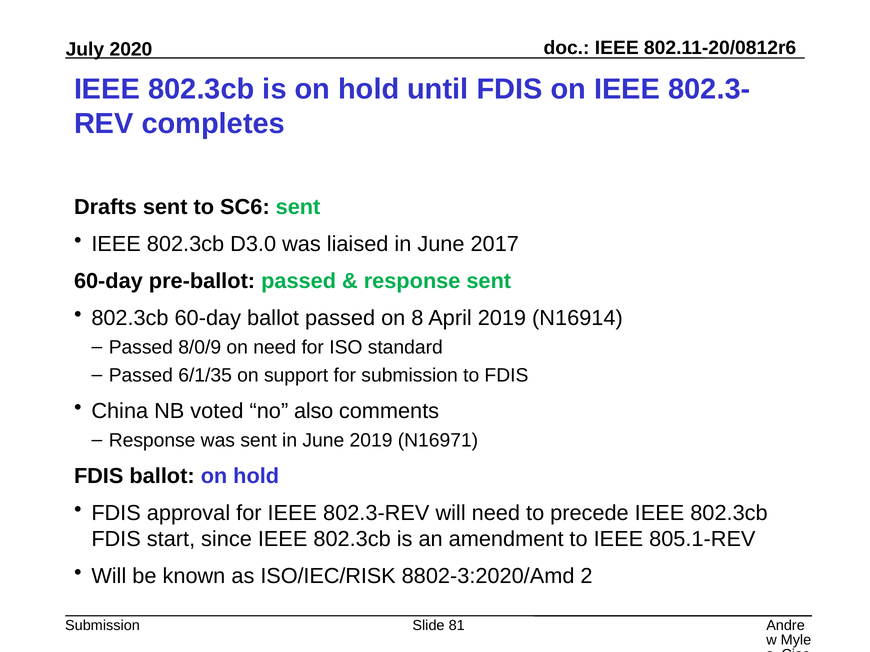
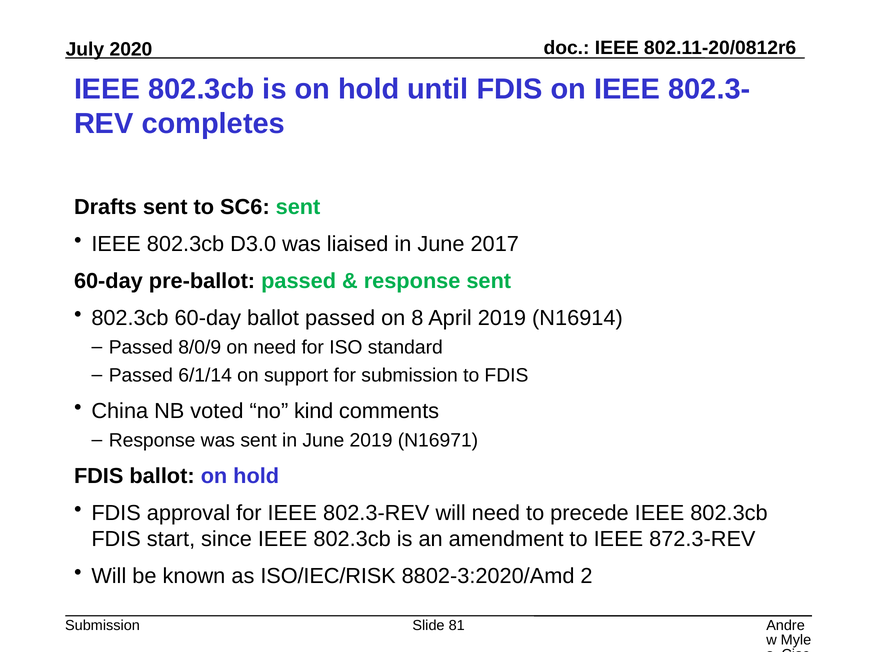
6/1/35: 6/1/35 -> 6/1/14
also: also -> kind
805.1-REV: 805.1-REV -> 872.3-REV
